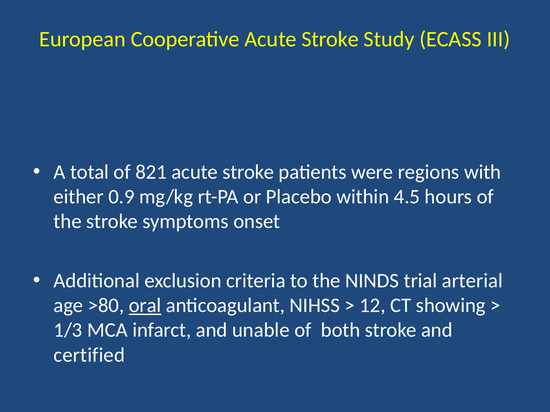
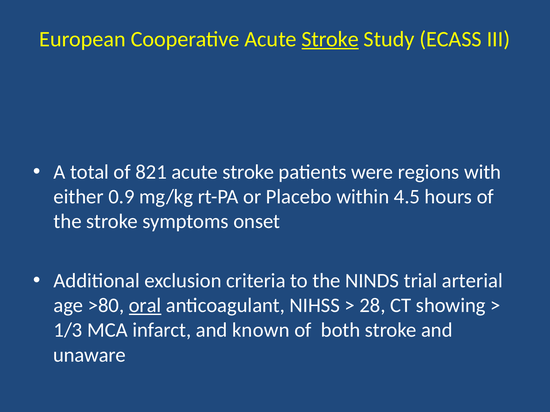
Stroke at (330, 39) underline: none -> present
12: 12 -> 28
unable: unable -> known
certified: certified -> unaware
